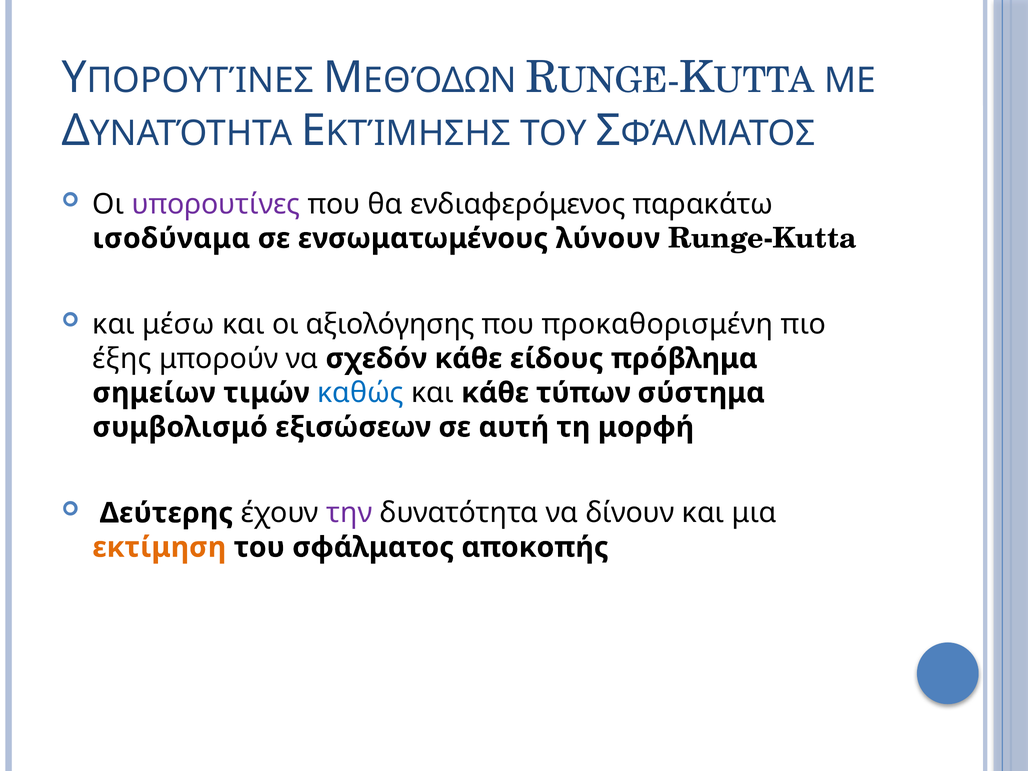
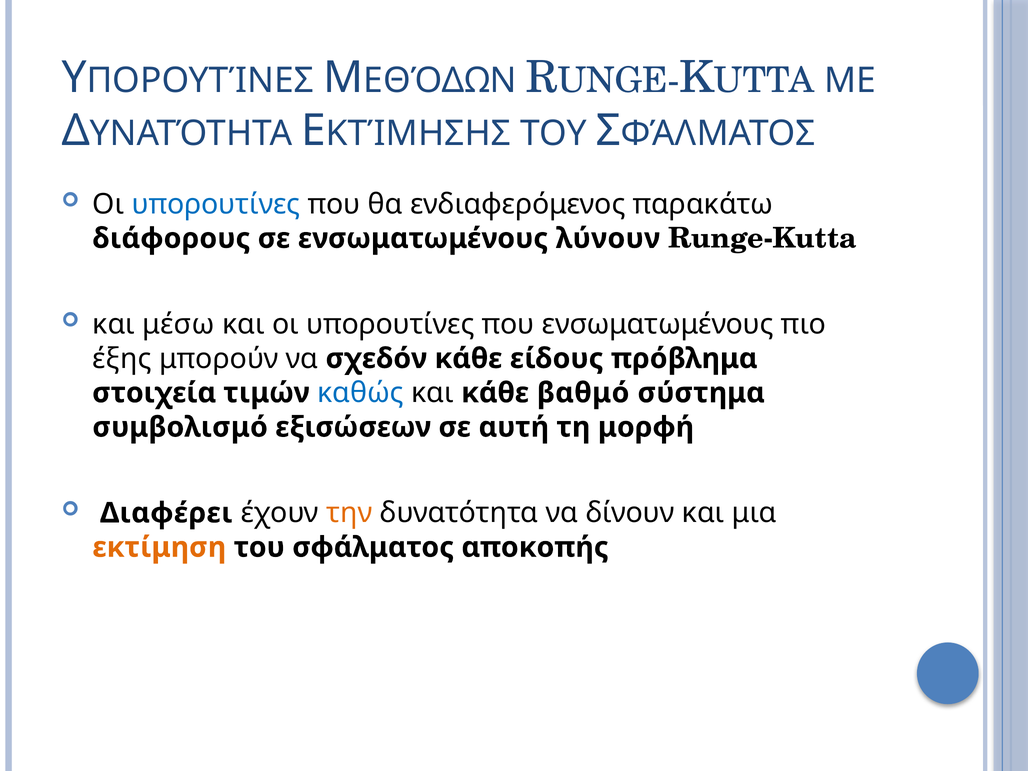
υπορουτίνες at (216, 204) colour: purple -> blue
ισοδύναμα: ισοδύναμα -> διάφορους
και οι αξιολόγησης: αξιολόγησης -> υπορουτίνες
που προκαθορισμένη: προκαθορισμένη -> ενσωματωμένους
σημείων: σημείων -> στοιχεία
τύπων: τύπων -> βαθμό
Δεύτερης: Δεύτερης -> Διαφέρει
την colour: purple -> orange
